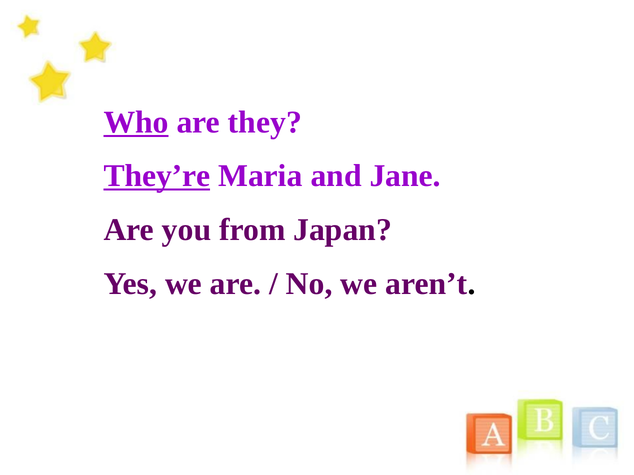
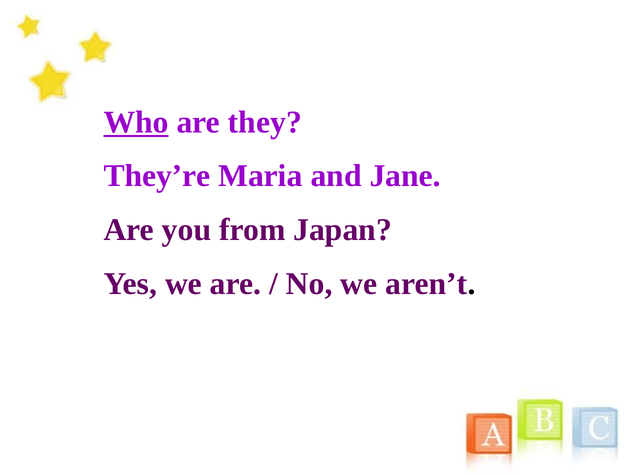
They’re underline: present -> none
